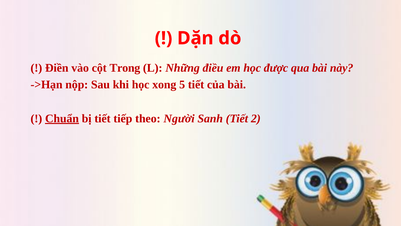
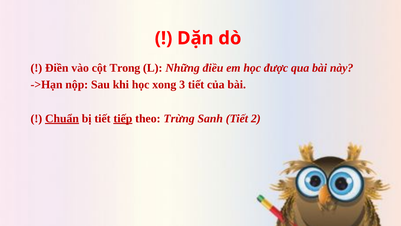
5: 5 -> 3
tiếp underline: none -> present
Người: Người -> Trừng
